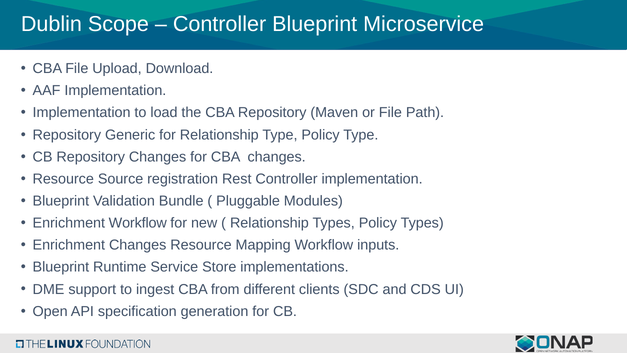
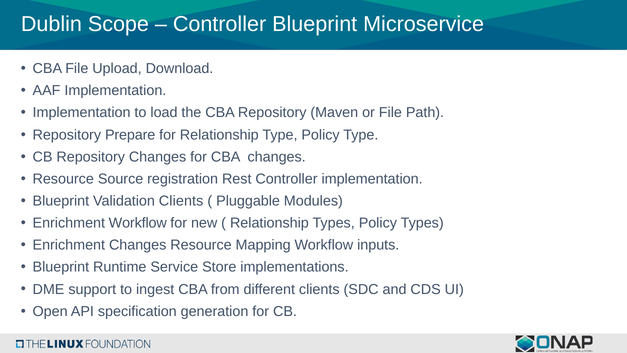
Generic: Generic -> Prepare
Validation Bundle: Bundle -> Clients
